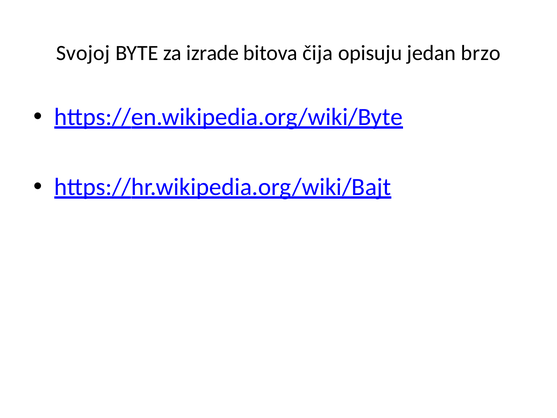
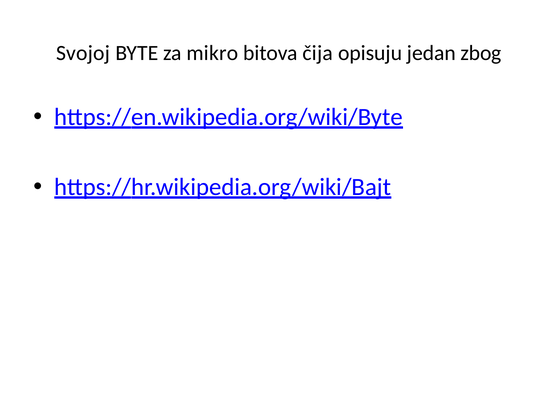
izrade: izrade -> mikro
brzo: brzo -> zbog
